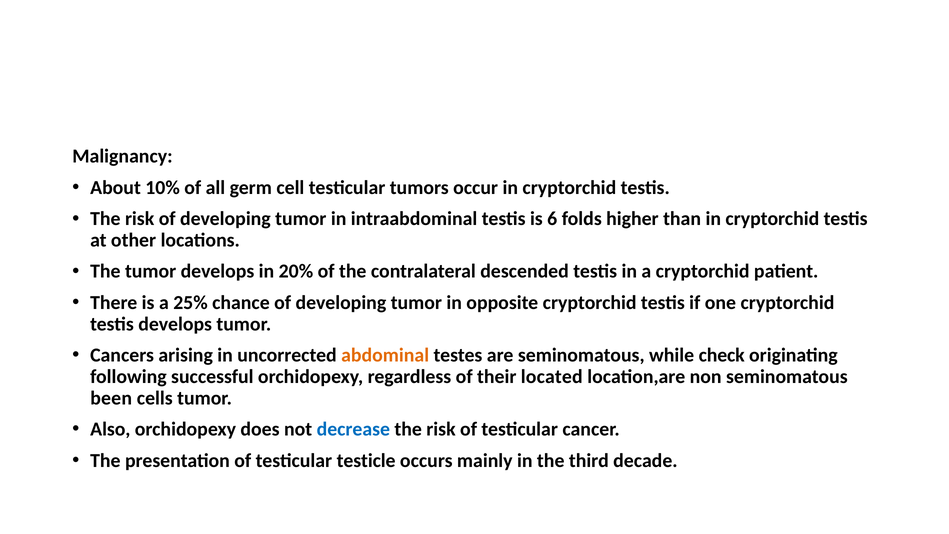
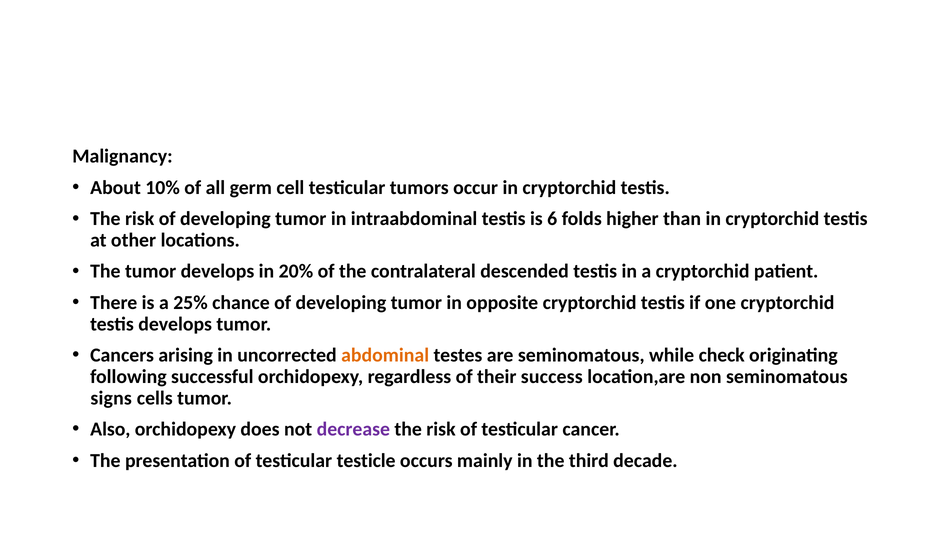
located: located -> success
been: been -> signs
decrease colour: blue -> purple
